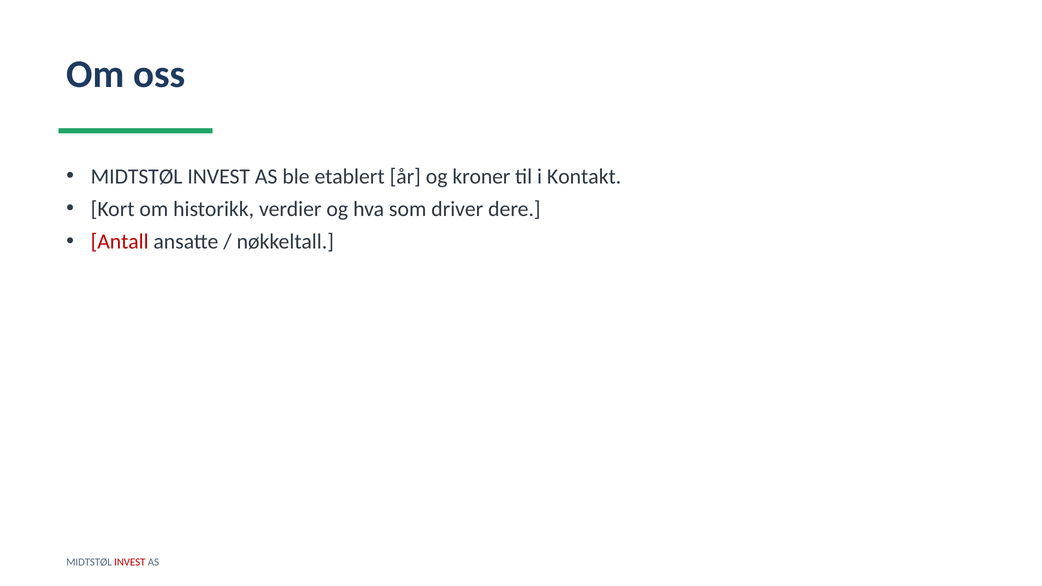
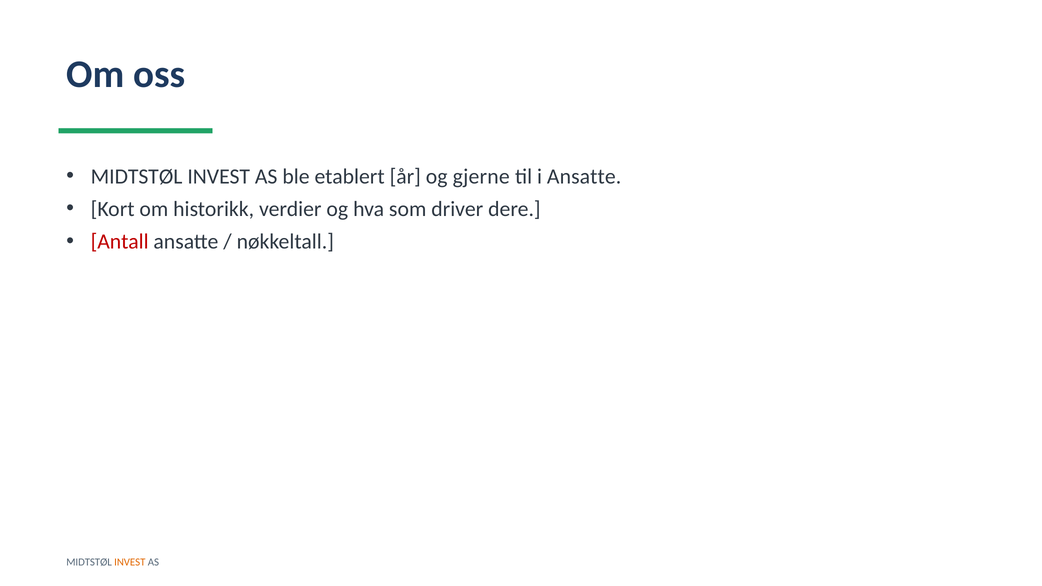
kroner: kroner -> gjerne
i Kontakt: Kontakt -> Ansatte
INVEST at (130, 562) colour: red -> orange
